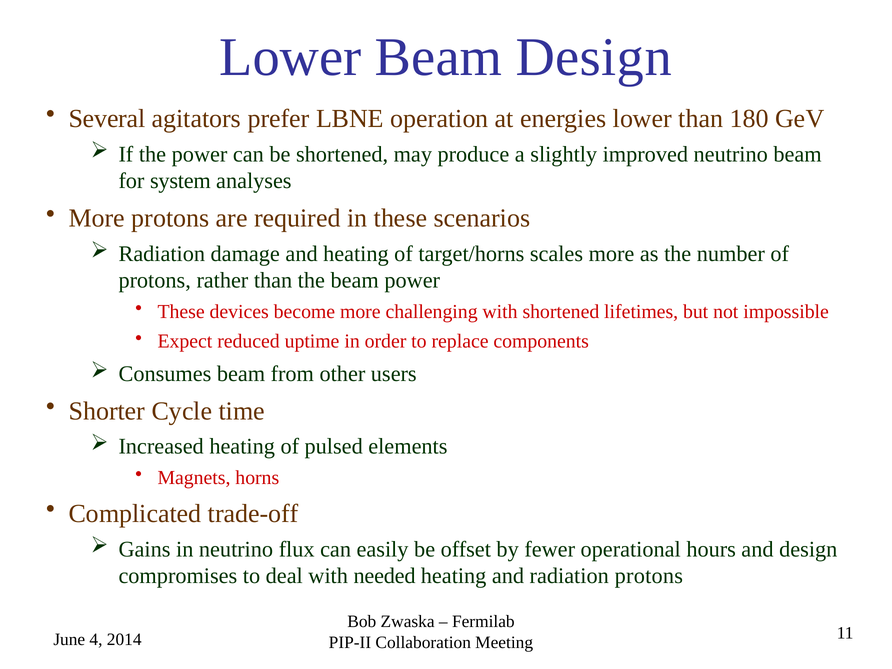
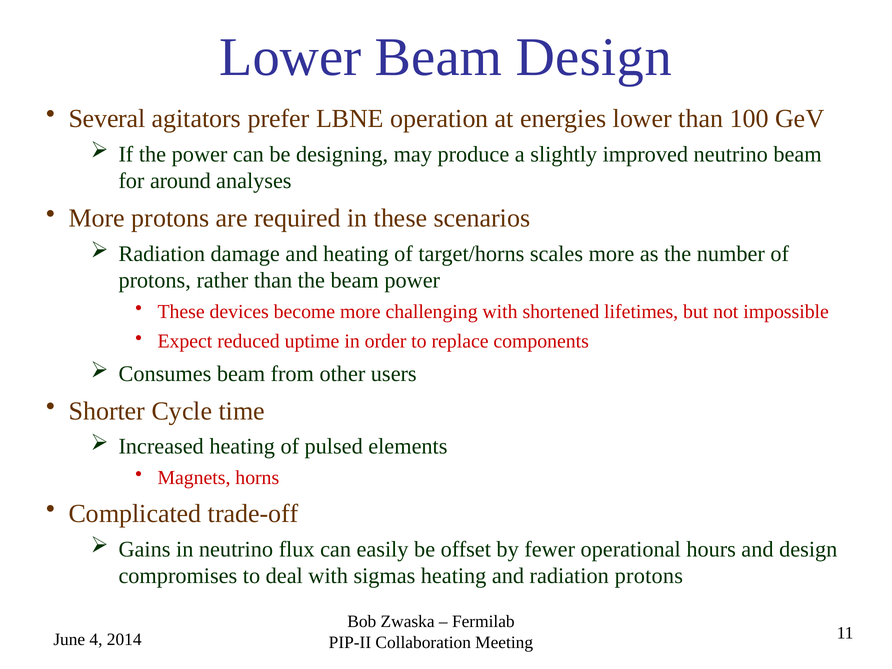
180: 180 -> 100
be shortened: shortened -> designing
system: system -> around
needed: needed -> sigmas
